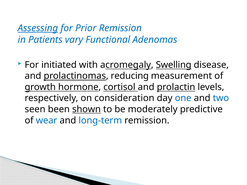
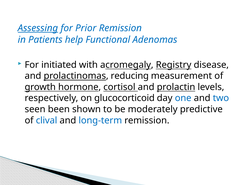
vary: vary -> help
Swelling: Swelling -> Registry
consideration: consideration -> glucocorticoid
shown underline: present -> none
wear: wear -> clival
